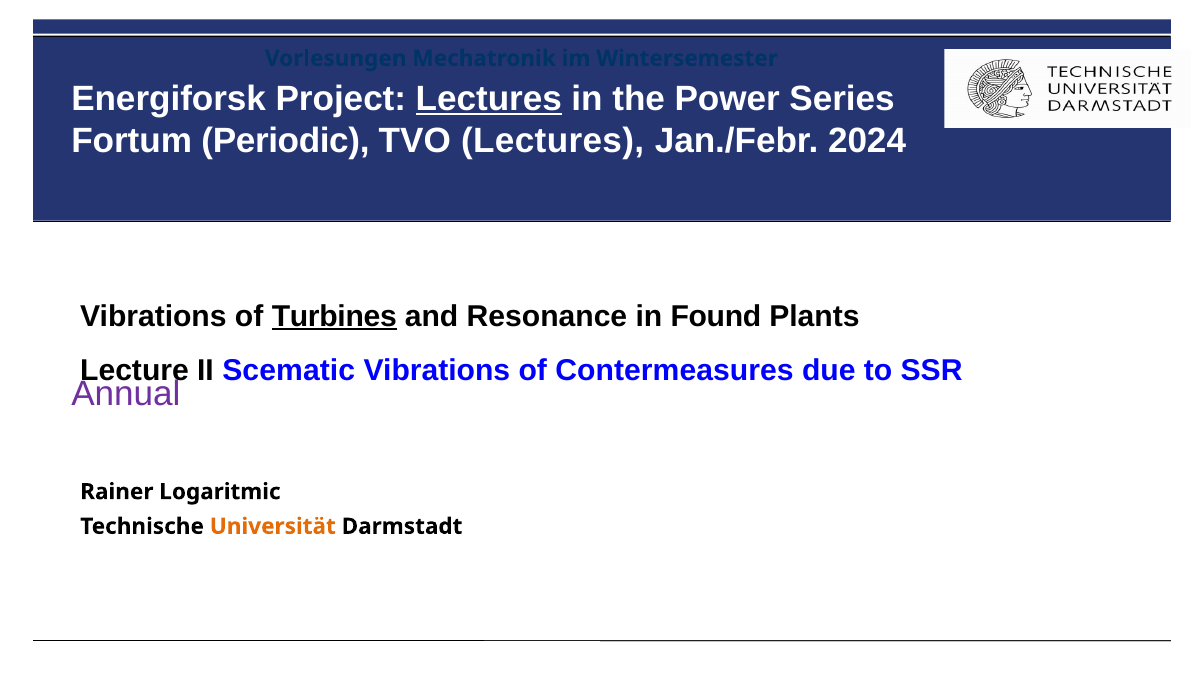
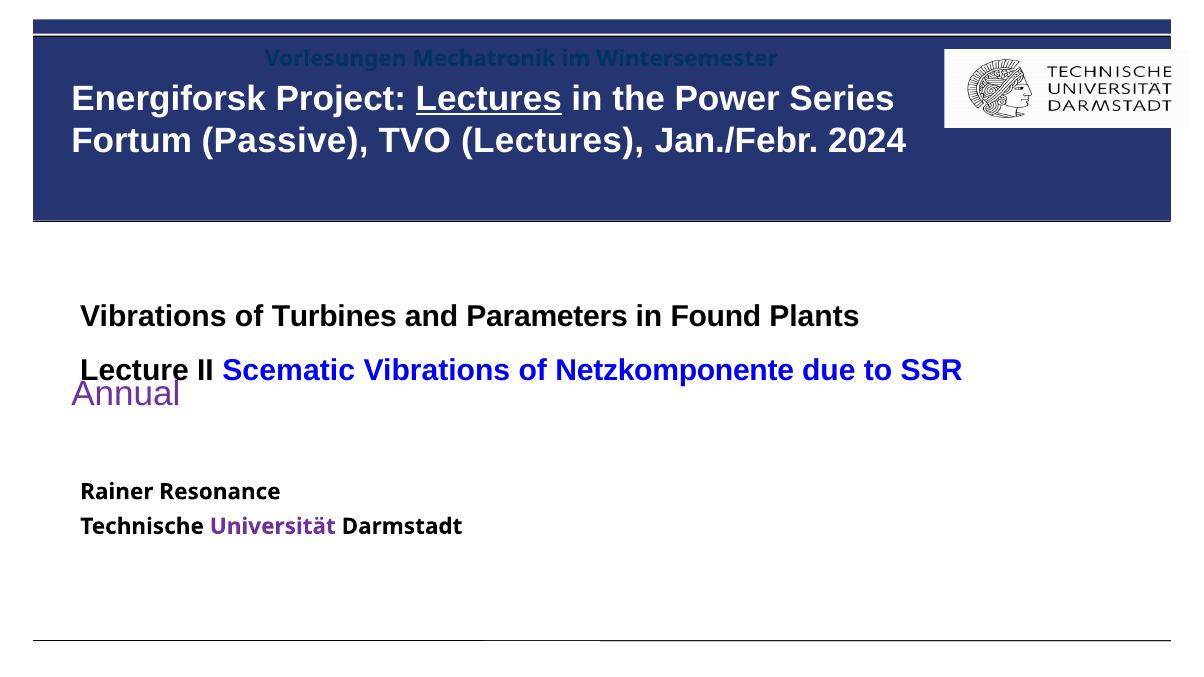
Periodic: Periodic -> Passive
Turbines underline: present -> none
Resonance: Resonance -> Parameters
Contermeasures: Contermeasures -> Netzkomponente
96.15.06: 96.15.06 -> 16.29.12
Logaritmic: Logaritmic -> Resonance
Universität colour: orange -> purple
